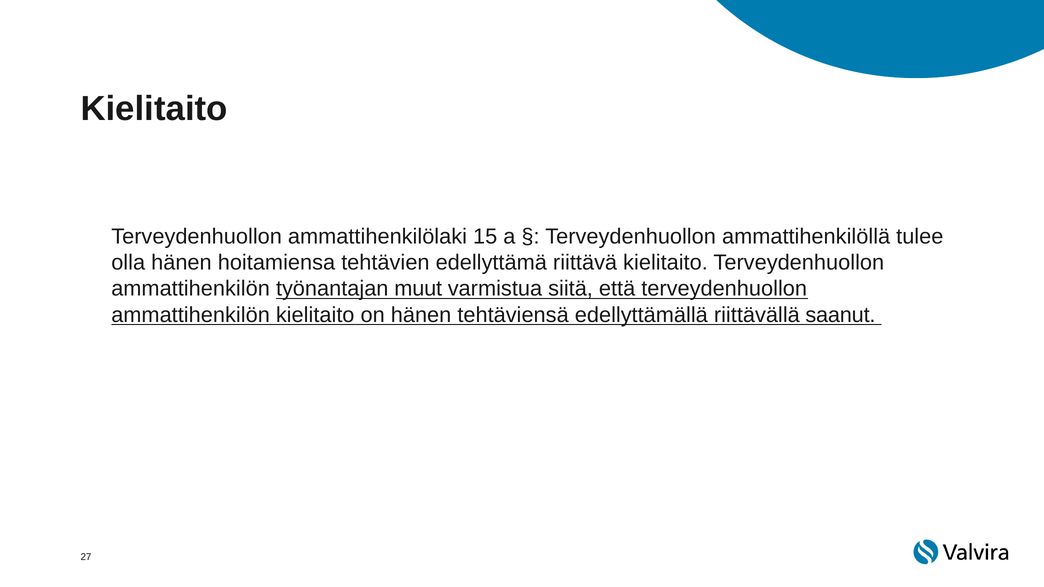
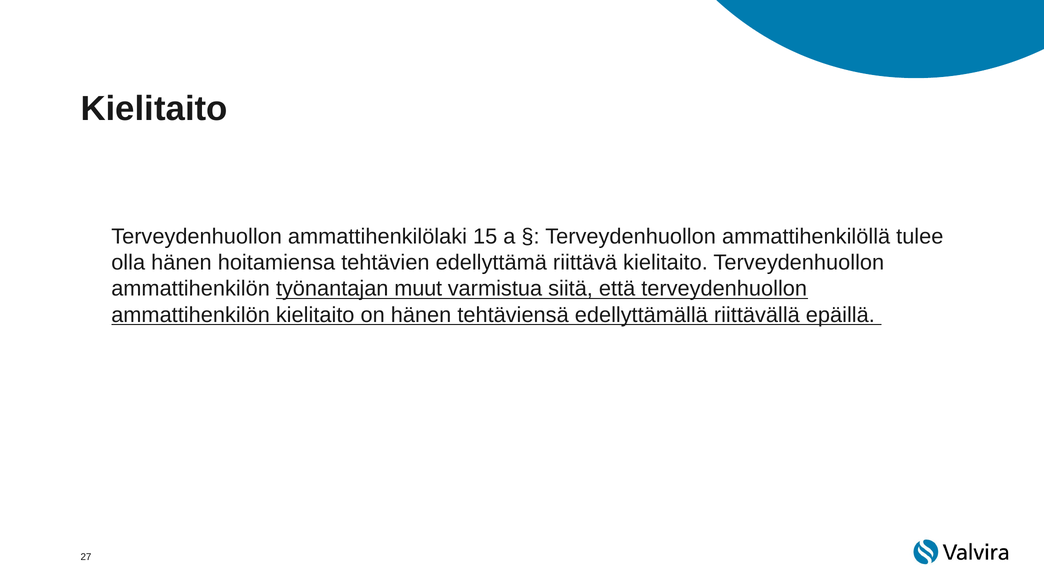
saanut: saanut -> epäillä
